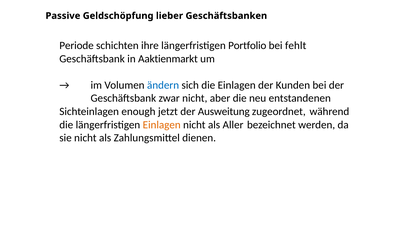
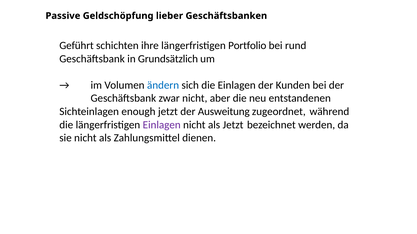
Periode: Periode -> Geführt
fehlt: fehlt -> rund
Aaktienmarkt: Aaktienmarkt -> Grundsätzlich
Einlagen at (162, 125) colour: orange -> purple
als Aller: Aller -> Jetzt
